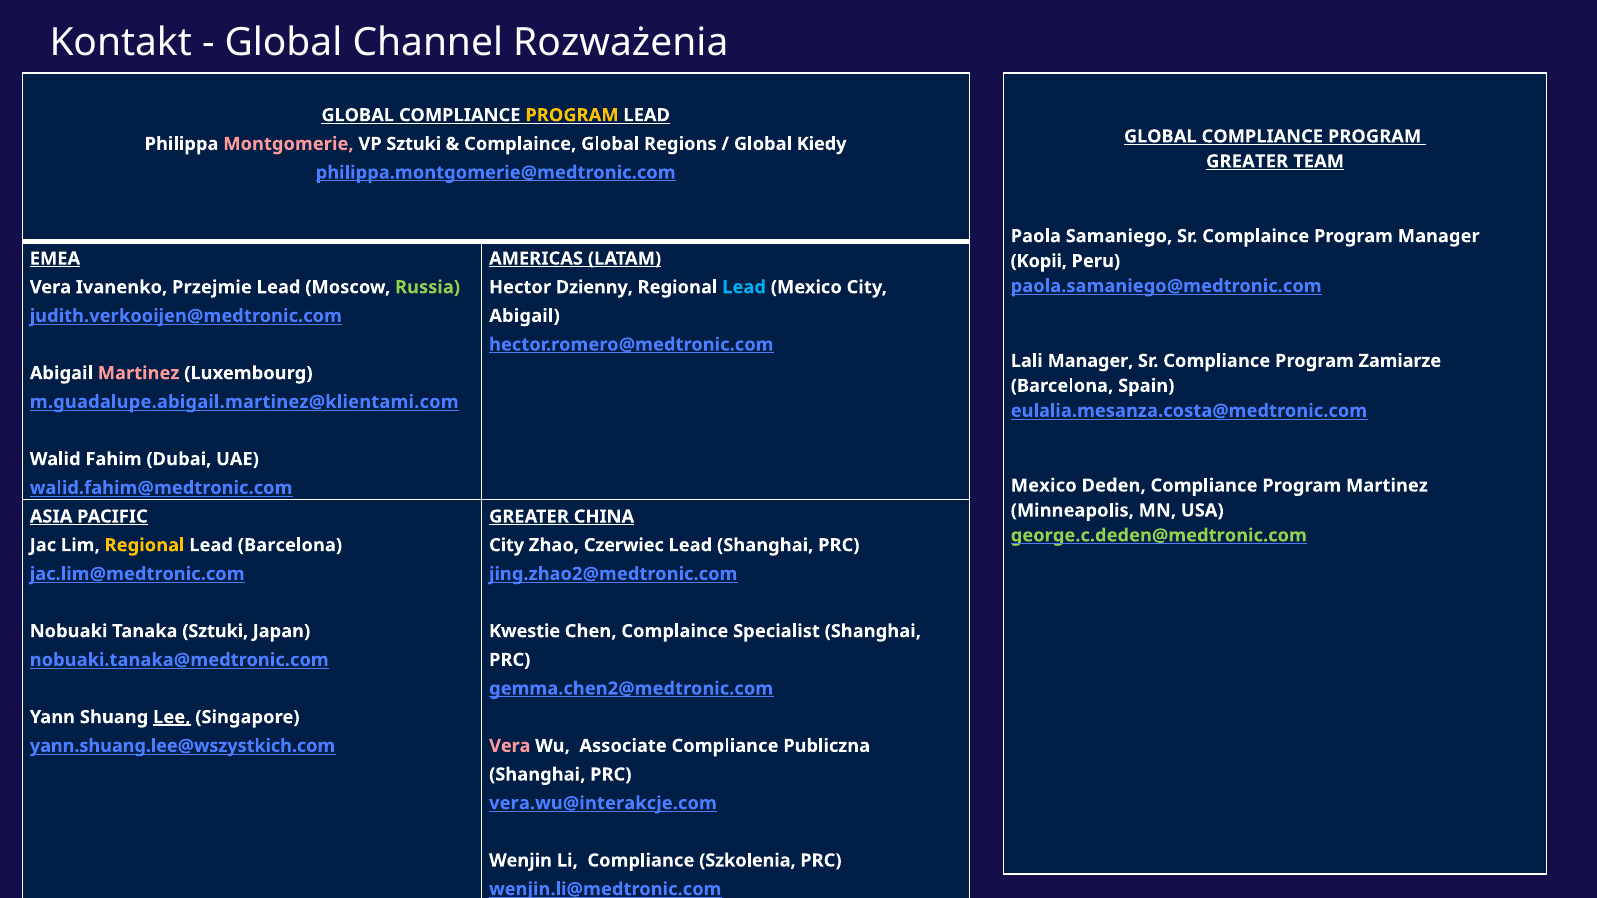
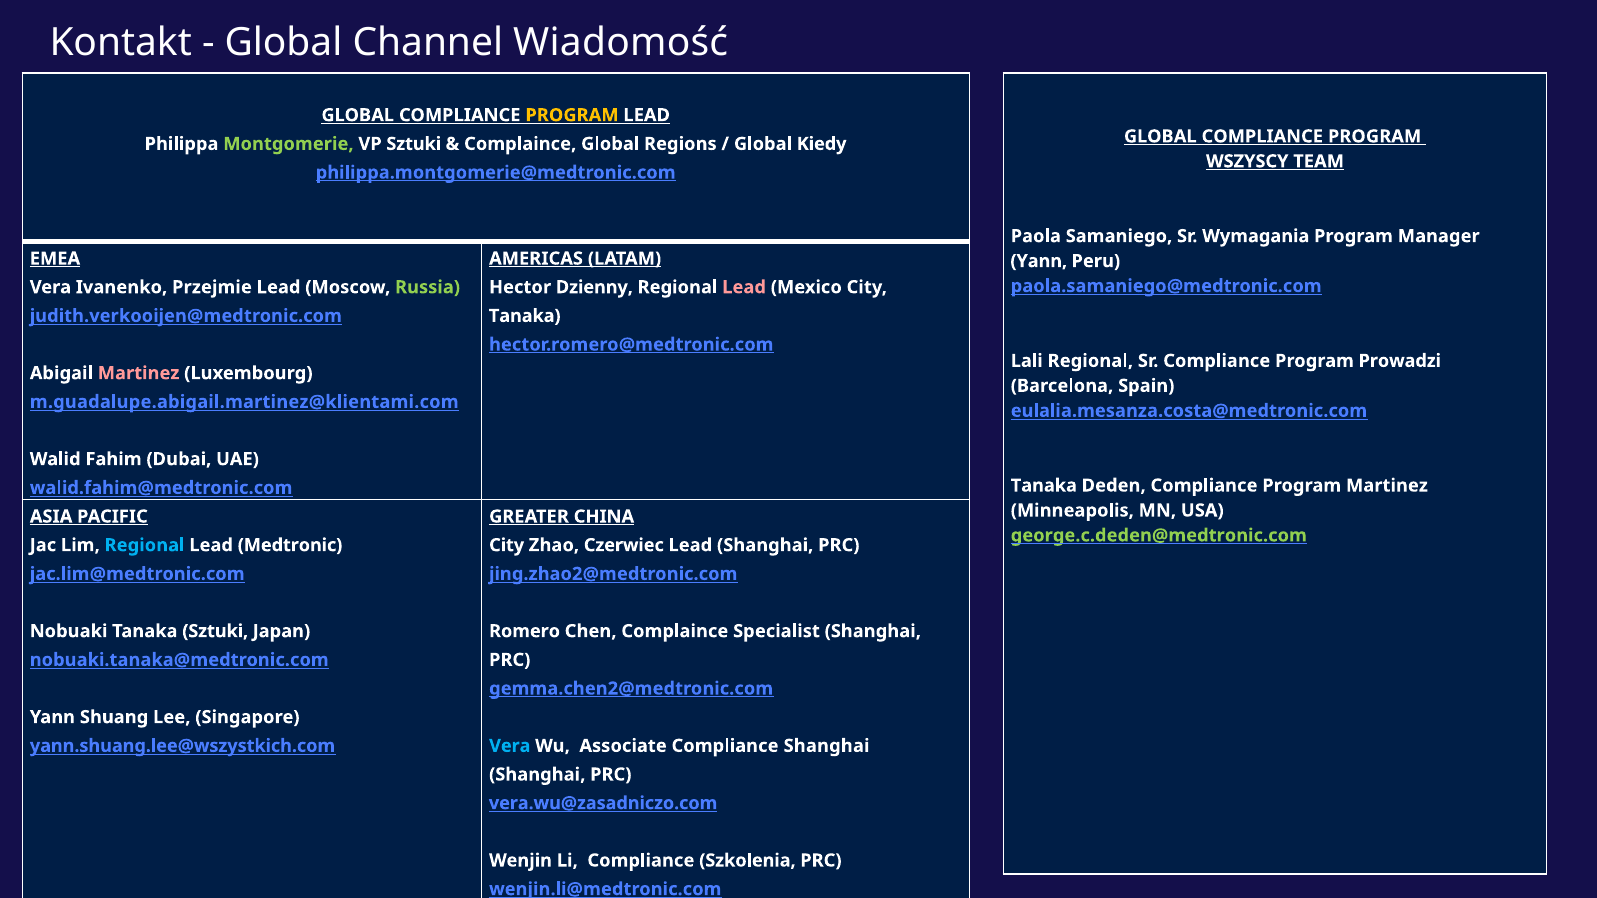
Rozważenia: Rozważenia -> Wiadomość
Montgomerie colour: pink -> light green
GREATER at (1247, 161): GREATER -> WSZYSCY
Sr Complaince: Complaince -> Wymagania
Kopii at (1039, 261): Kopii -> Yann
Lead at (744, 287) colour: light blue -> pink
Abigail at (525, 316): Abigail -> Tanaka
Lali Manager: Manager -> Regional
Zamiarze: Zamiarze -> Prowadzi
Mexico at (1044, 486): Mexico -> Tanaka
Regional at (145, 545) colour: yellow -> light blue
Lead Barcelona: Barcelona -> Medtronic
Kwestie: Kwestie -> Romero
Lee underline: present -> none
Vera at (510, 746) colour: pink -> light blue
Compliance Publiczna: Publiczna -> Shanghai
vera.wu@interakcje.com: vera.wu@interakcje.com -> vera.wu@zasadniczo.com
